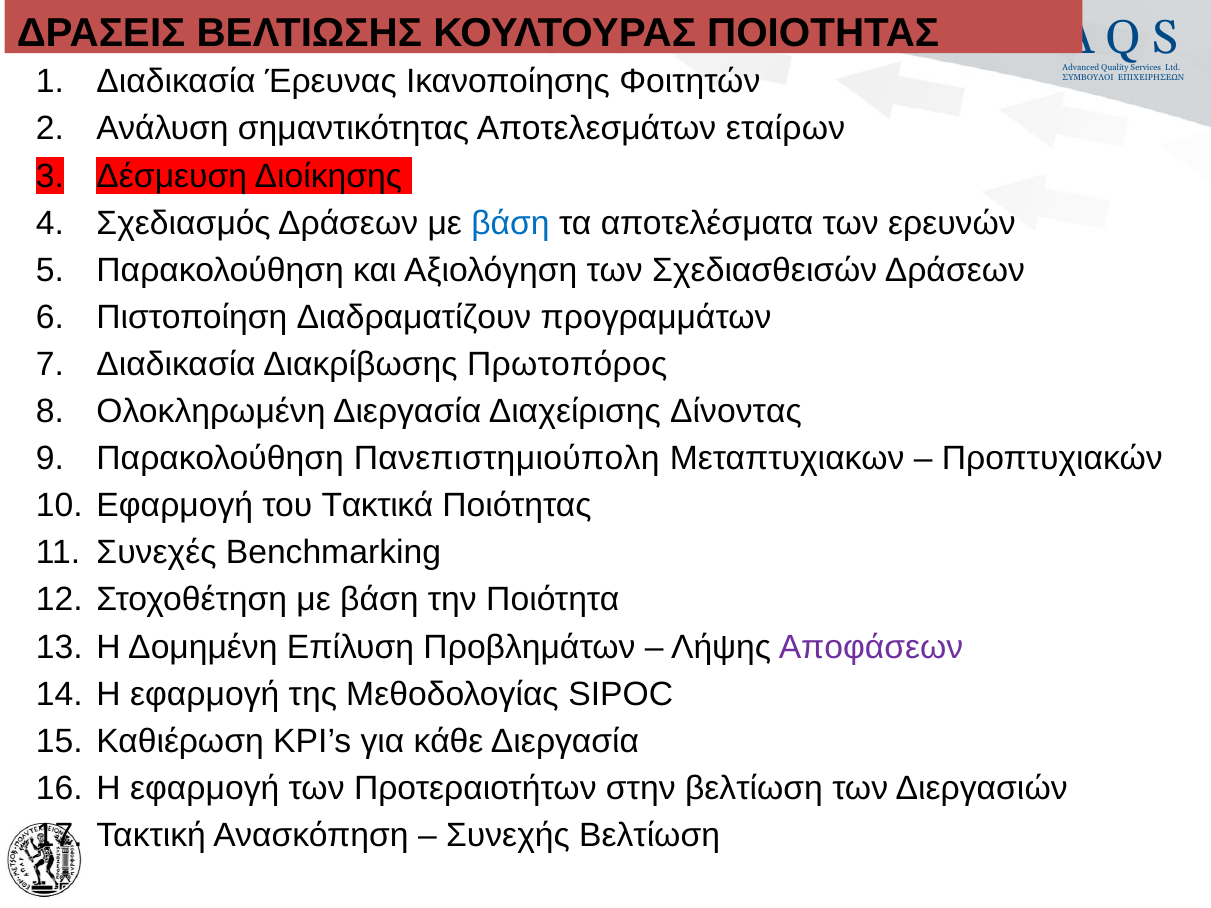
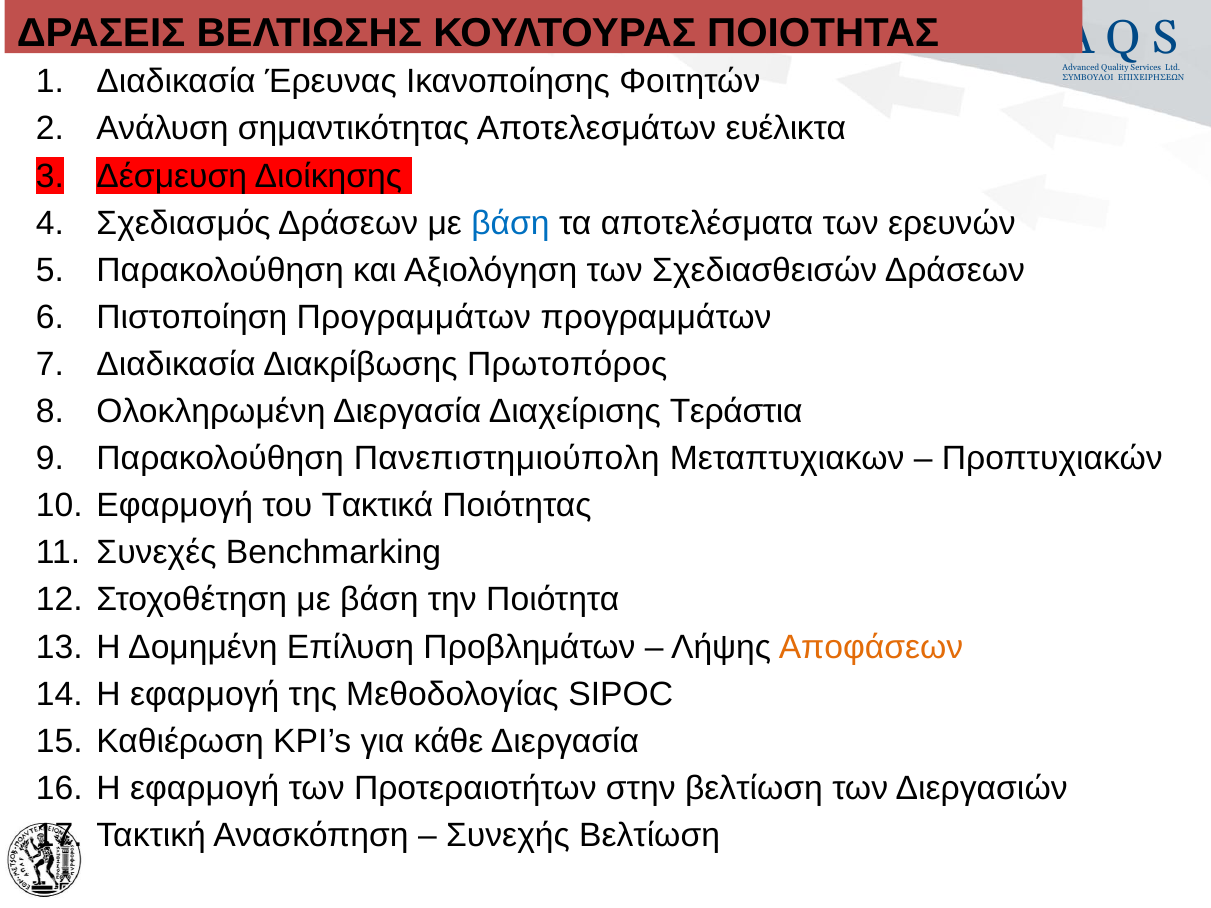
εταίρων: εταίρων -> ευέλικτα
Πιστοποίηση Διαδραματίζουν: Διαδραματίζουν -> Προγραμμάτων
Δίνοντας: Δίνοντας -> Τεράστια
Αποφάσεων colour: purple -> orange
